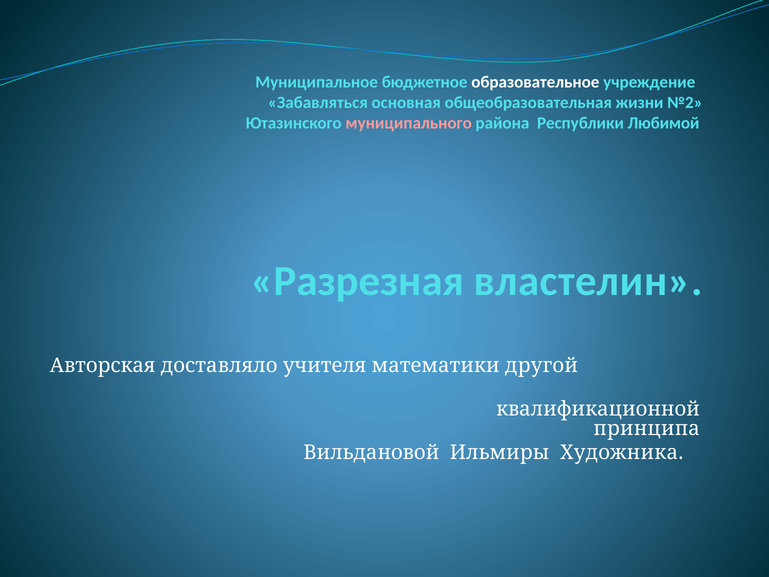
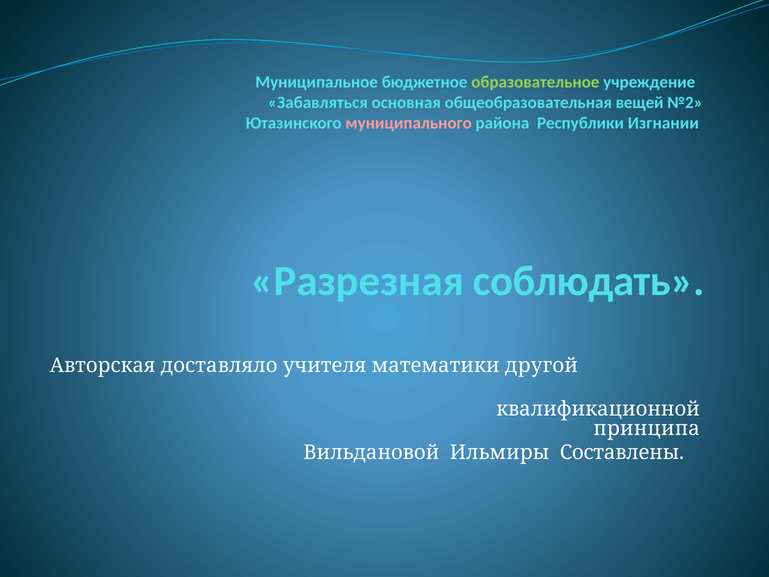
образовательное colour: white -> light green
жизни: жизни -> вещей
Любимой: Любимой -> Изгнании
властелин: властелин -> соблюдать
Художника: Художника -> Составлены
